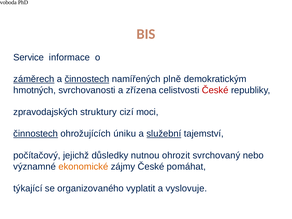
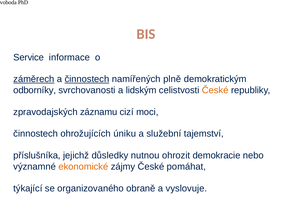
hmotných: hmotných -> odborníky
zřízena: zřízena -> lidským
České at (215, 90) colour: red -> orange
struktury: struktury -> záznamu
činnostech at (36, 134) underline: present -> none
služební underline: present -> none
počítačový: počítačový -> příslušníka
svrchovaný: svrchovaný -> demokracie
vyplatit: vyplatit -> obraně
